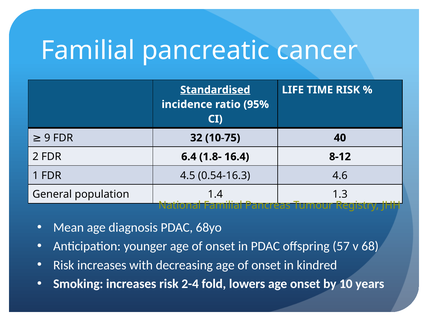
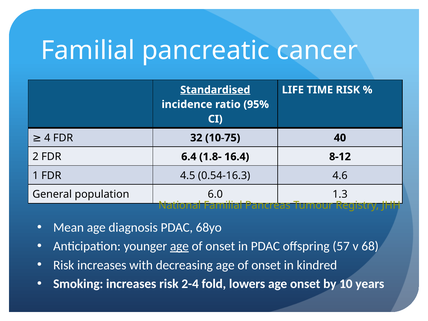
9: 9 -> 4
1.4: 1.4 -> 6.0
age at (179, 246) underline: none -> present
